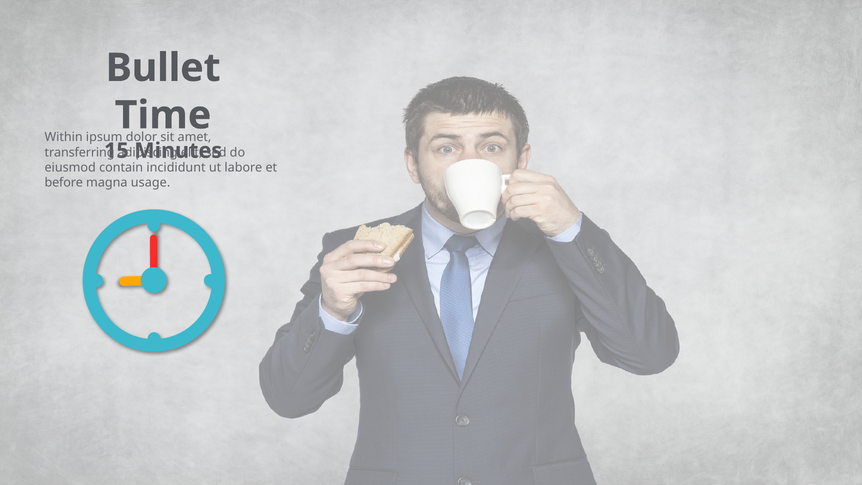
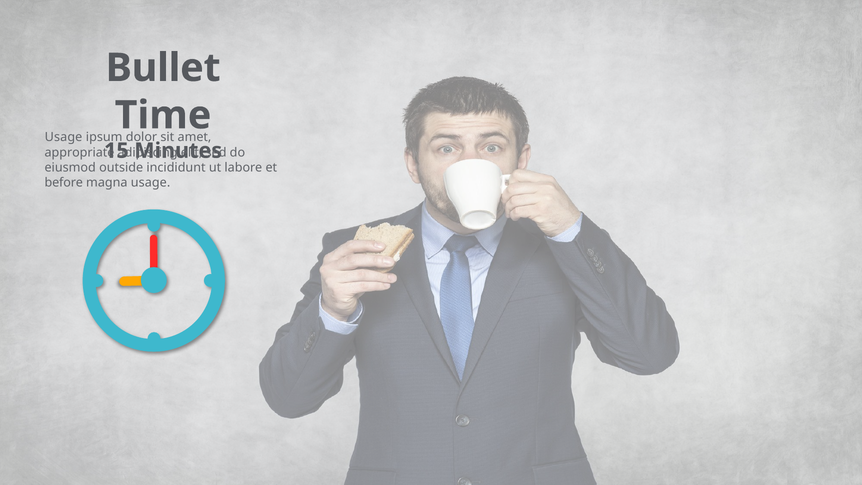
Within at (64, 137): Within -> Usage
transferring: transferring -> appropriate
contain: contain -> outside
